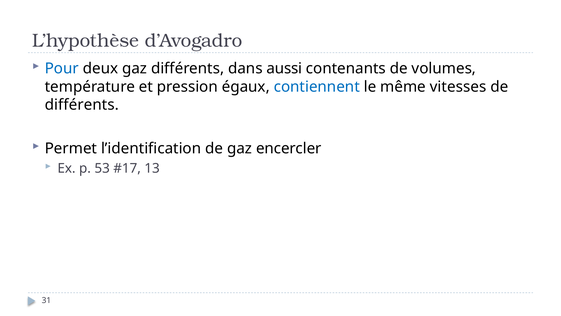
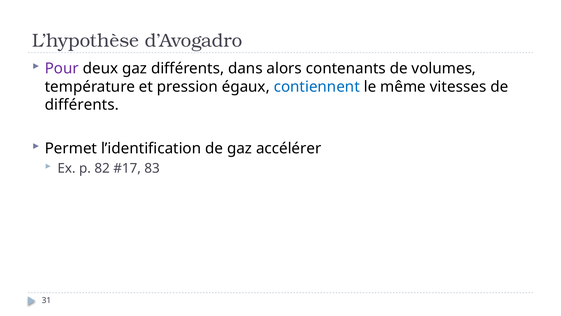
Pour colour: blue -> purple
aussi: aussi -> alors
encercler: encercler -> accélérer
53: 53 -> 82
13: 13 -> 83
